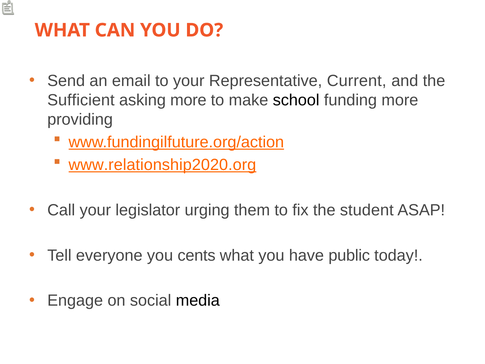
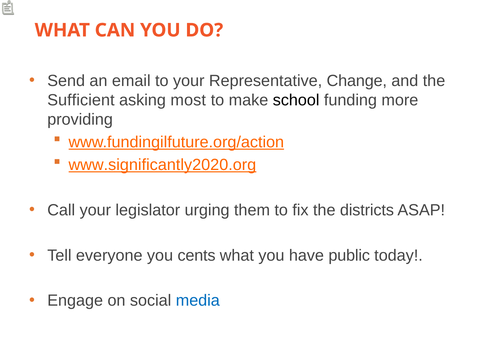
Current: Current -> Change
asking more: more -> most
www.relationship2020.org: www.relationship2020.org -> www.significantly2020.org
student: student -> districts
media colour: black -> blue
